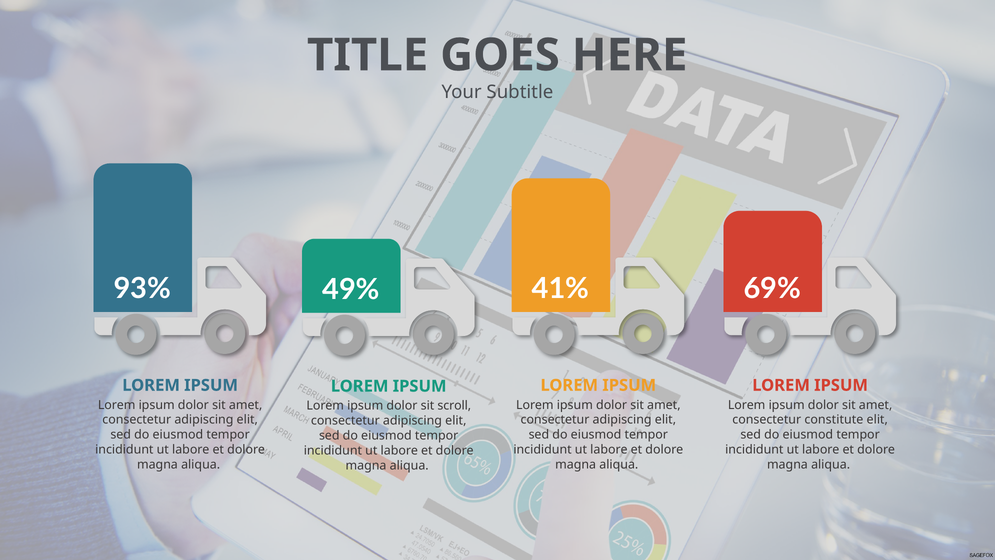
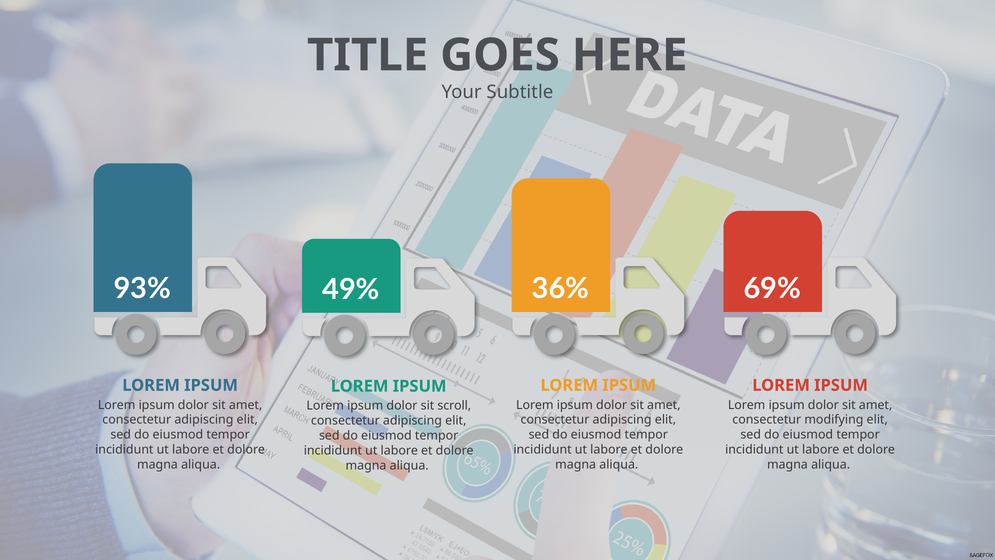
41%: 41% -> 36%
constitute: constitute -> modifying
